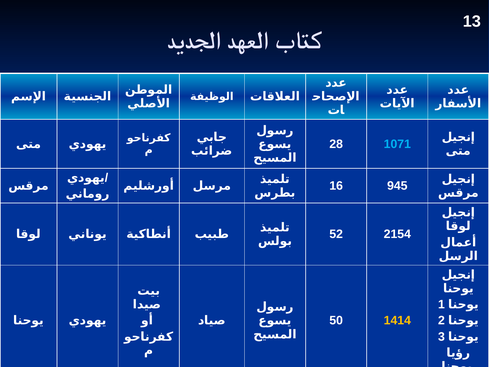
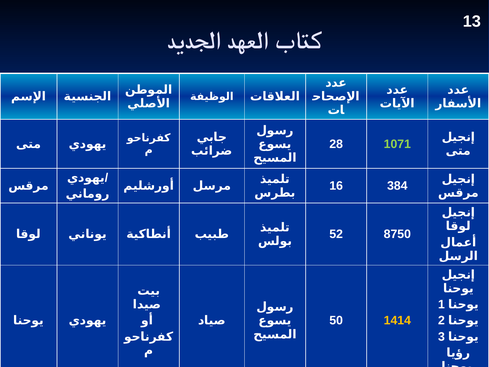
1071 colour: light blue -> light green
945: 945 -> 384
2154: 2154 -> 8750
